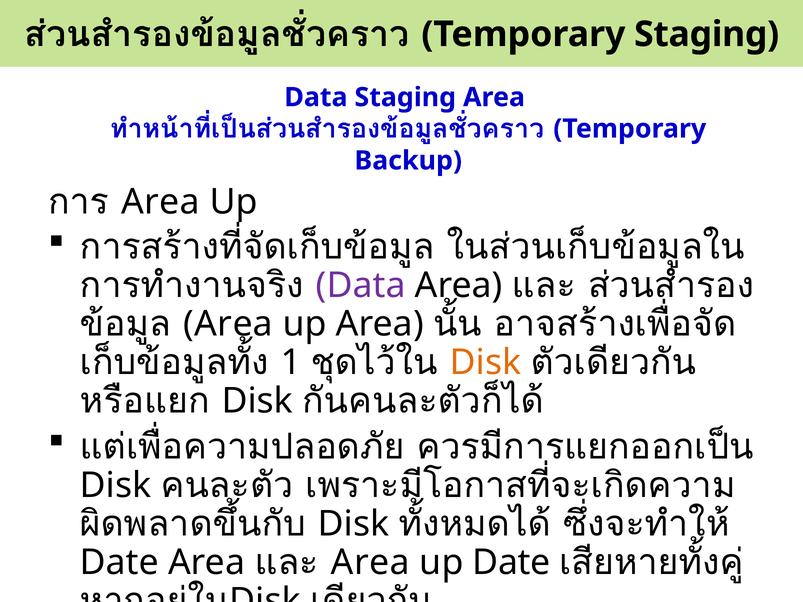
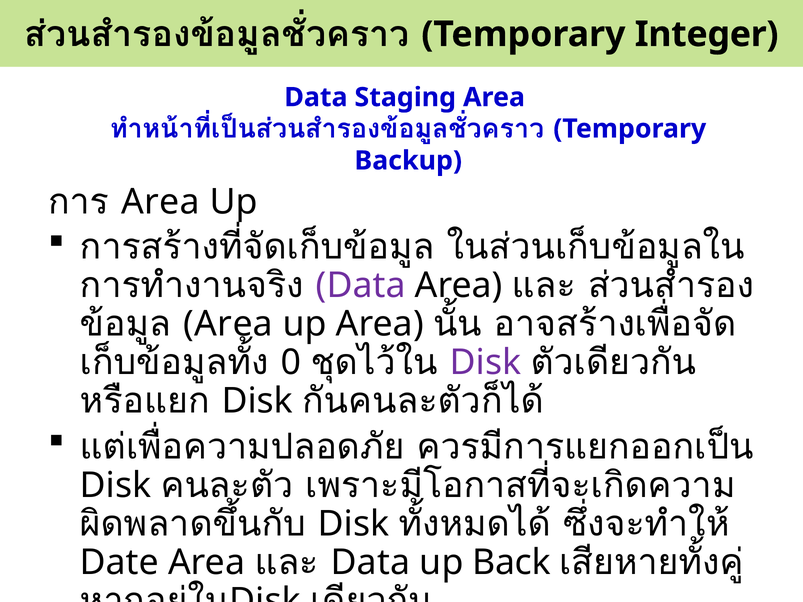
Temporary Staging: Staging -> Integer
1: 1 -> 0
Disk at (486, 363) colour: orange -> purple
Area at (370, 563): Area -> Data
up Date: Date -> Back
